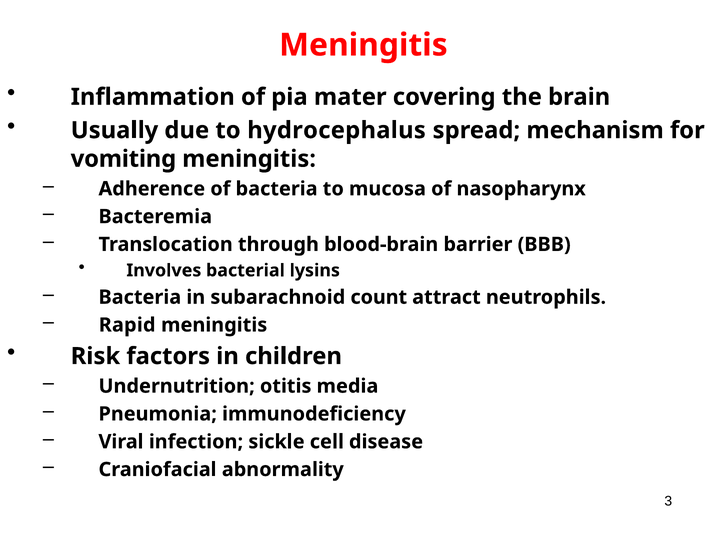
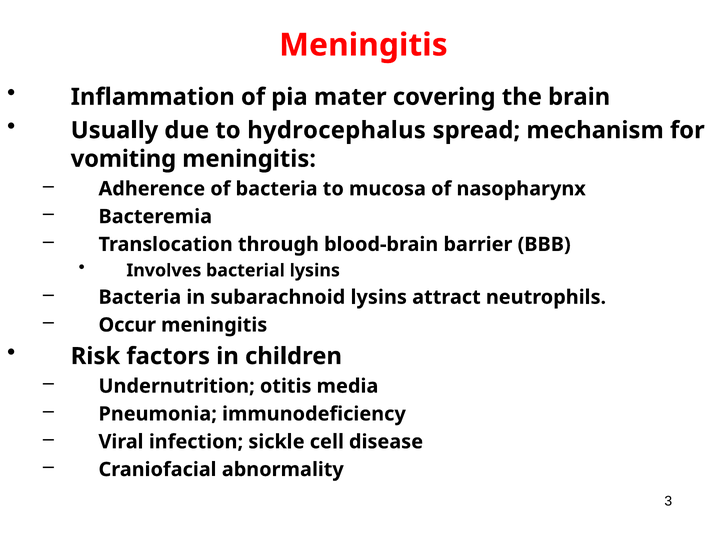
subarachnoid count: count -> lysins
Rapid: Rapid -> Occur
